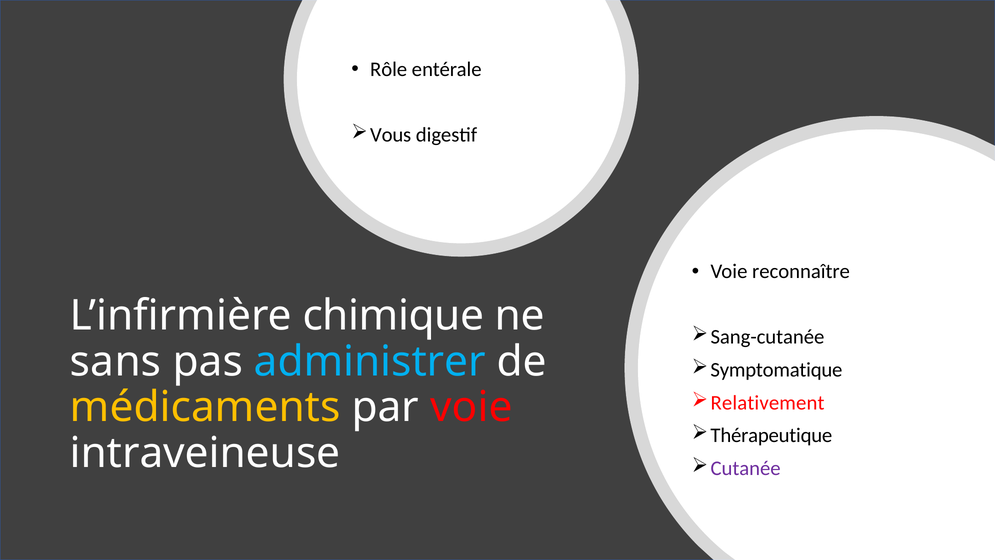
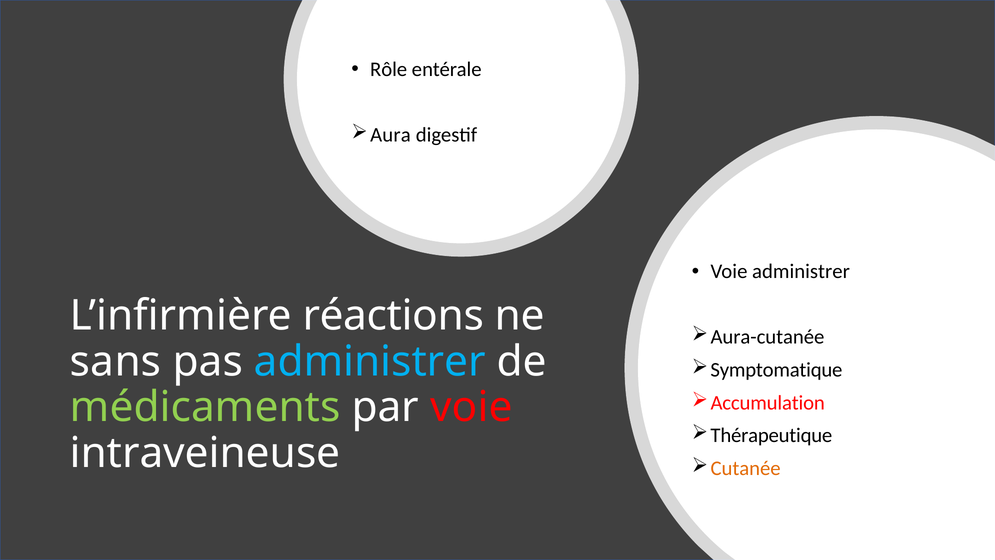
Vous: Vous -> Aura
Voie reconnaître: reconnaître -> administrer
chimique: chimique -> réactions
Sang-cutanée: Sang-cutanée -> Aura-cutanée
Relativement: Relativement -> Accumulation
médicaments colour: yellow -> light green
Cutanée colour: purple -> orange
